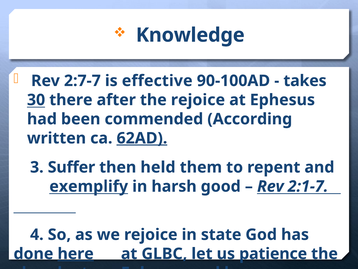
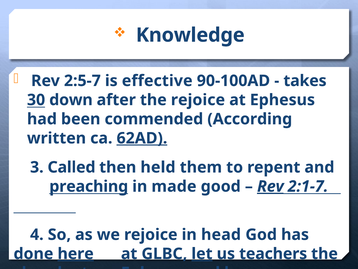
2:7-7: 2:7-7 -> 2:5-7
there: there -> down
Suffer: Suffer -> Called
exemplify: exemplify -> preaching
harsh: harsh -> made
Rev at (270, 186) underline: none -> present
state: state -> head
let underline: none -> present
patience: patience -> teachers
